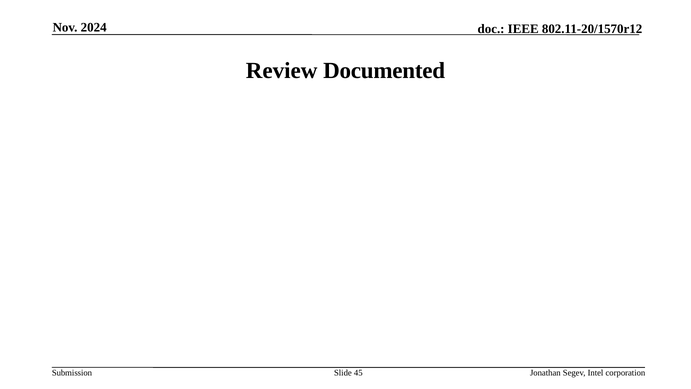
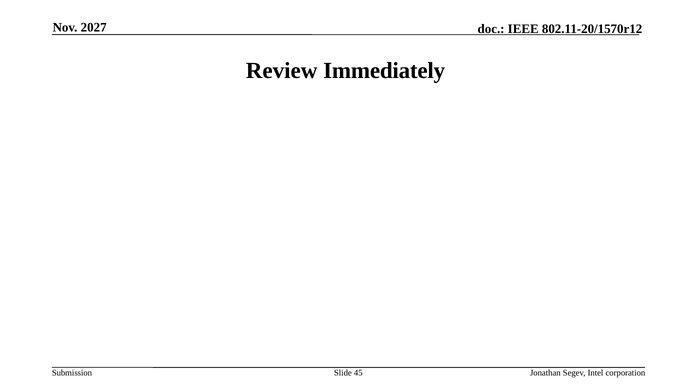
2024: 2024 -> 2027
Documented: Documented -> Immediately
